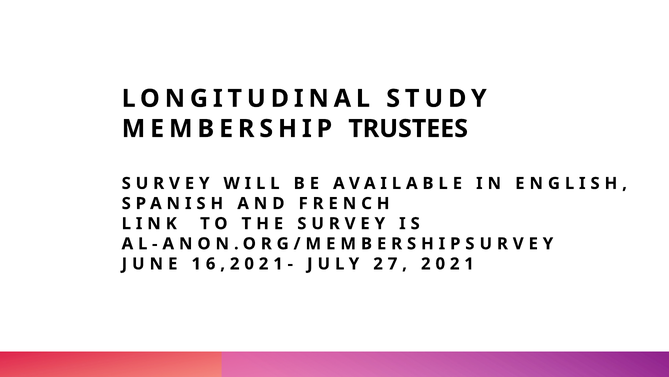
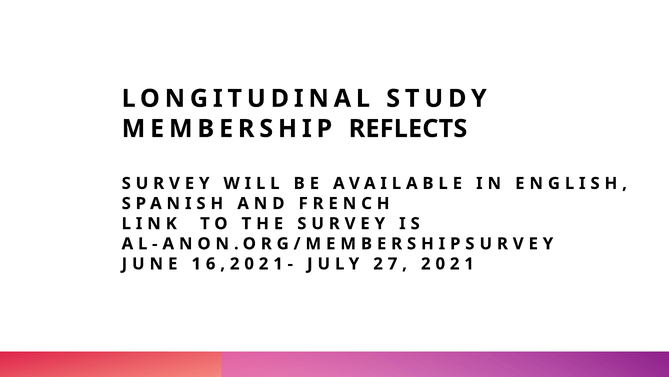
TRUSTEES: TRUSTEES -> REFLECTS
